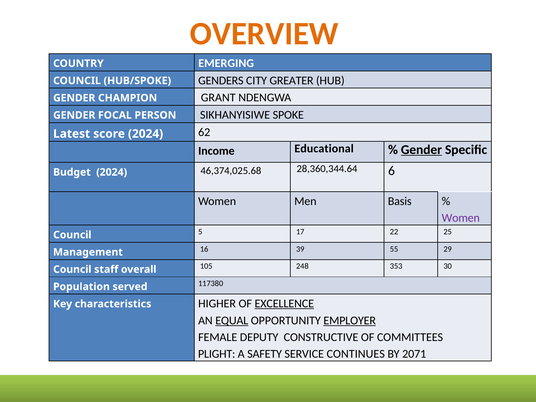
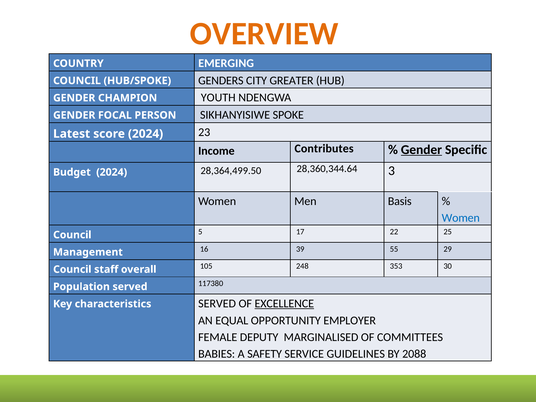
GRANT: GRANT -> YOUTH
62: 62 -> 23
Educational: Educational -> Contributes
46,374,025.68: 46,374,025.68 -> 28,364,499.50
6: 6 -> 3
Women at (461, 218) colour: purple -> blue
characteristics HIGHER: HIGHER -> SERVED
EQUAL underline: present -> none
EMPLOYER underline: present -> none
CONSTRUCTIVE: CONSTRUCTIVE -> MARGINALISED
PLIGHT: PLIGHT -> BABIES
CONTINUES: CONTINUES -> GUIDELINES
2071: 2071 -> 2088
